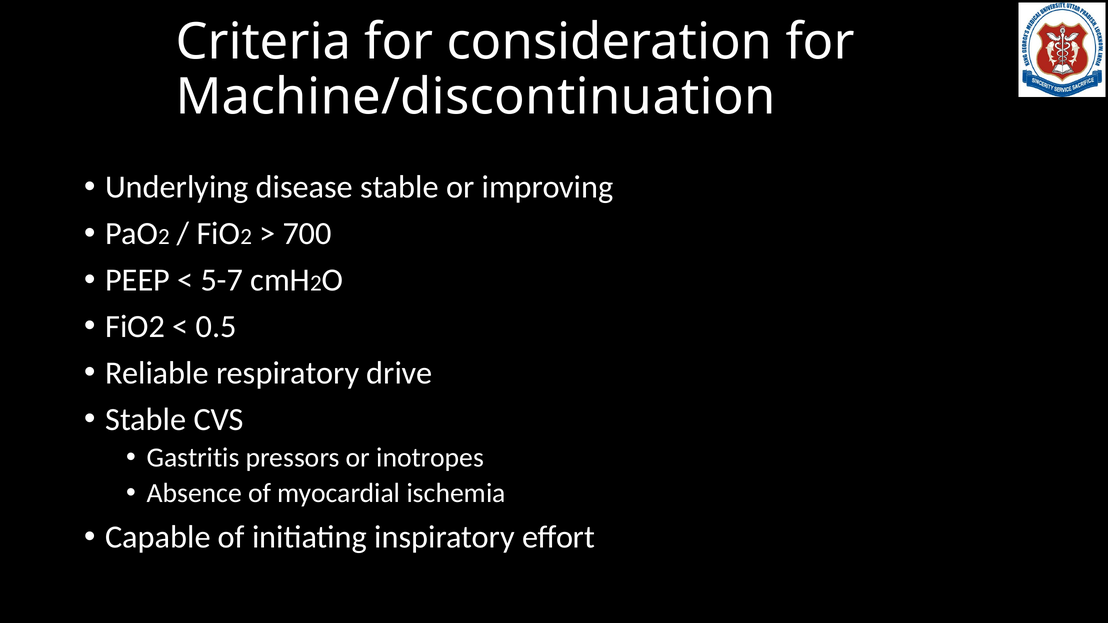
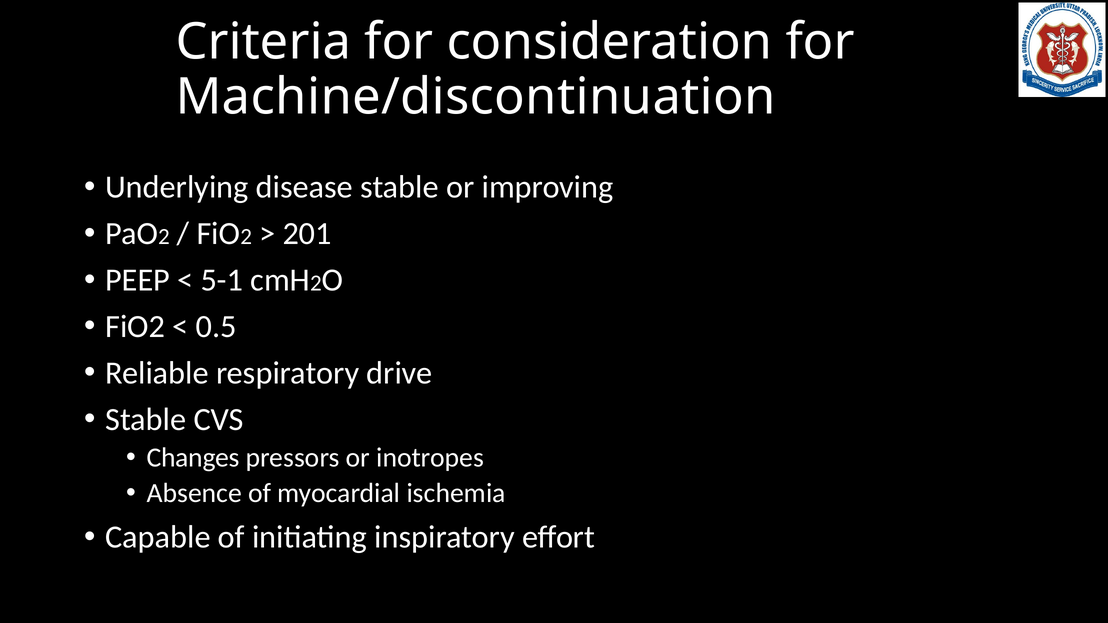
700: 700 -> 201
5-7: 5-7 -> 5-1
Gastritis: Gastritis -> Changes
